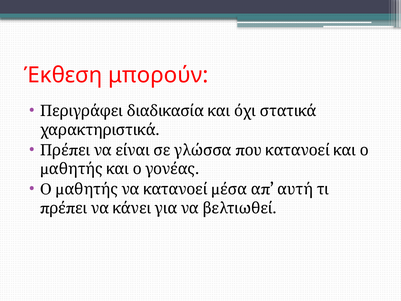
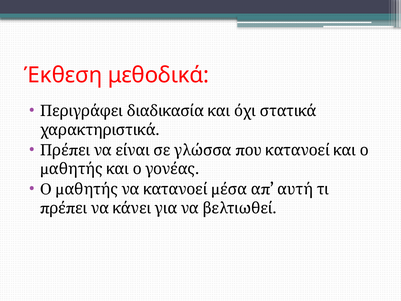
μπορούν: μπορούν -> μεθοδικά
